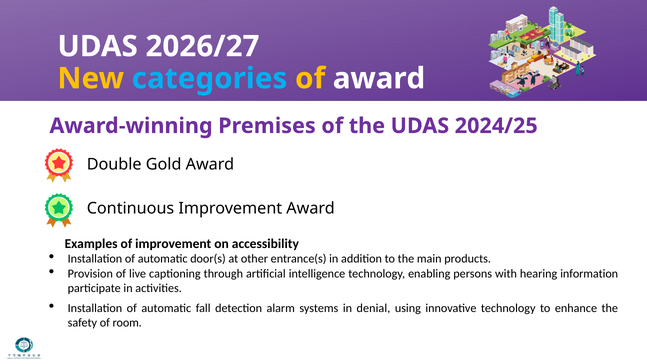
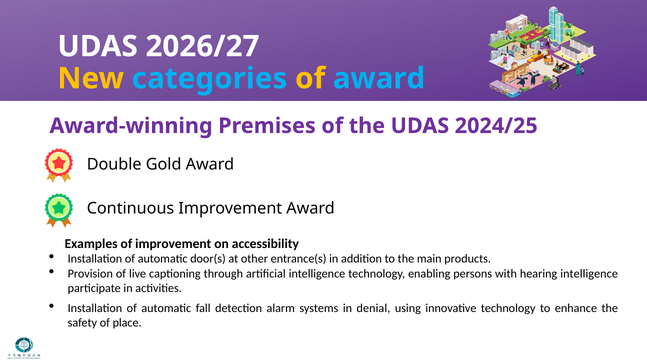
award at (379, 78) colour: white -> light blue
hearing information: information -> intelligence
room: room -> place
